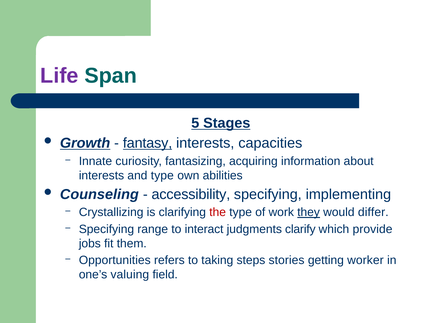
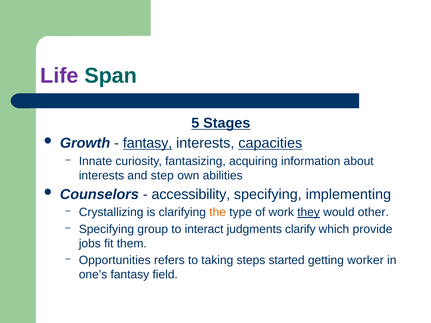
Growth underline: present -> none
capacities underline: none -> present
and type: type -> step
Counseling: Counseling -> Counselors
the colour: red -> orange
differ: differ -> other
range: range -> group
stories: stories -> started
one’s valuing: valuing -> fantasy
